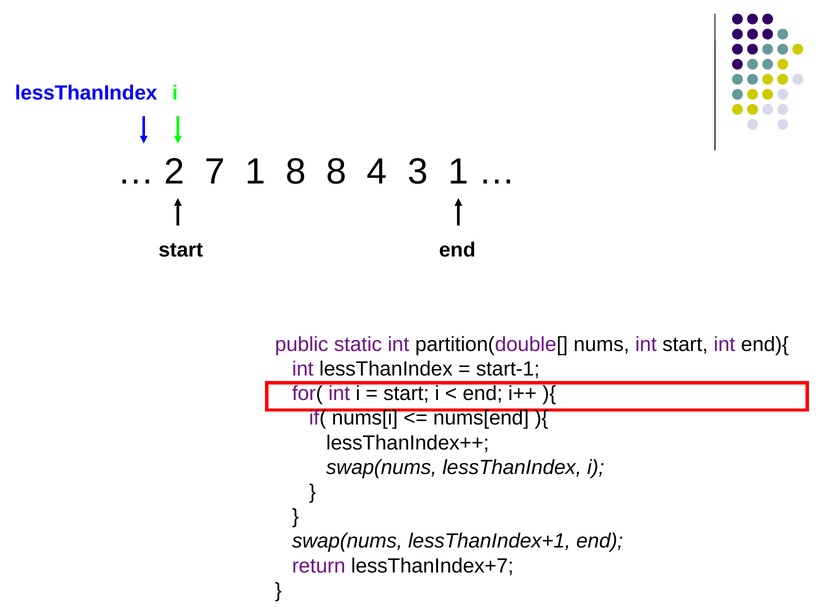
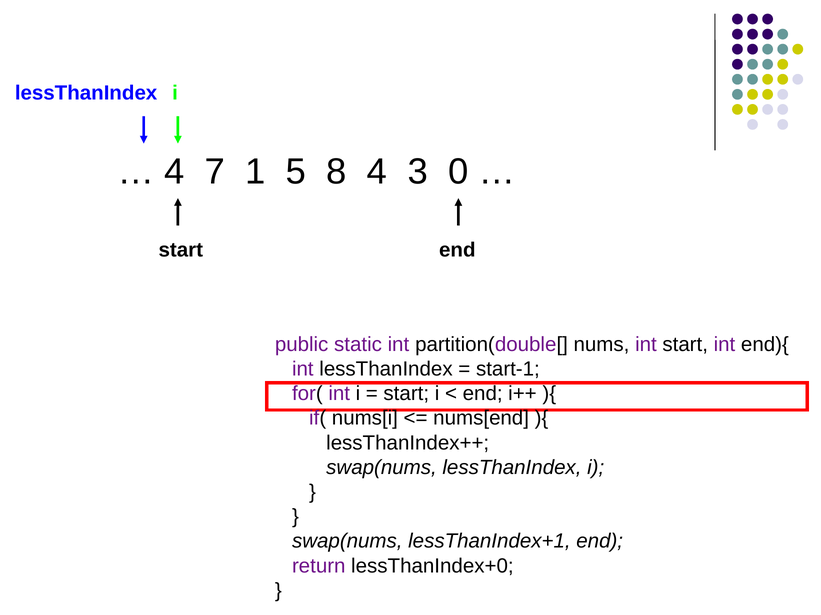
2 at (174, 172): 2 -> 4
1 8: 8 -> 5
3 1: 1 -> 0
lessThanIndex+7: lessThanIndex+7 -> lessThanIndex+0
